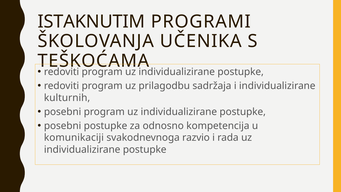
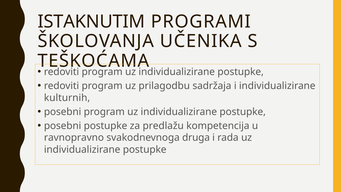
odnosno: odnosno -> predlažu
komunikaciji: komunikaciji -> ravnopravno
razvio: razvio -> druga
